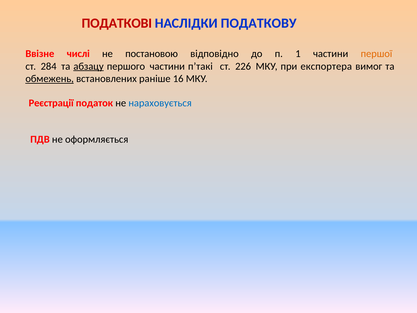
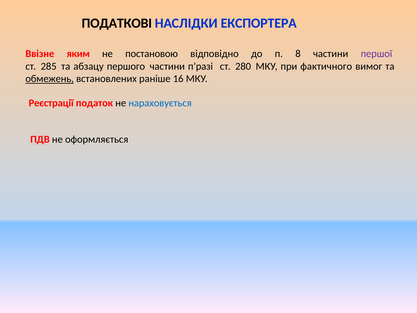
ПОДАТКОВІ colour: red -> black
ПОДАТКОВУ: ПОДАТКОВУ -> ЕКСПОРТЕРА
числі: числі -> яким
1: 1 -> 8
першої colour: orange -> purple
284: 284 -> 285
абзацу underline: present -> none
п’такі: п’такі -> п’разі
226: 226 -> 280
експортера: експортера -> фактичного
